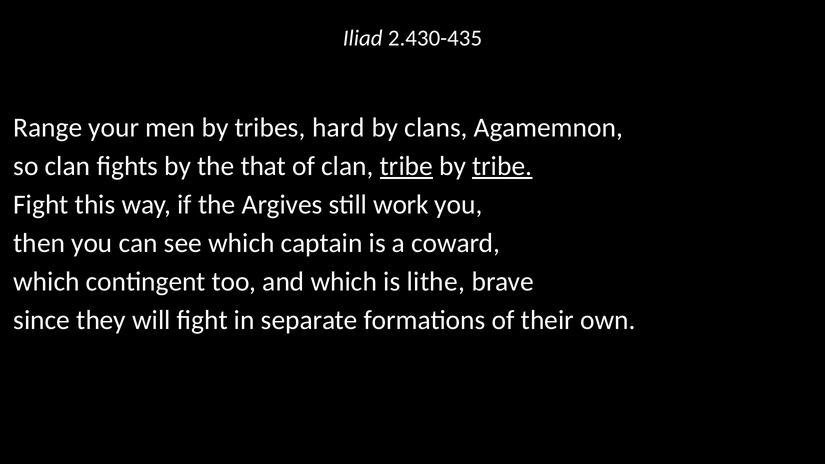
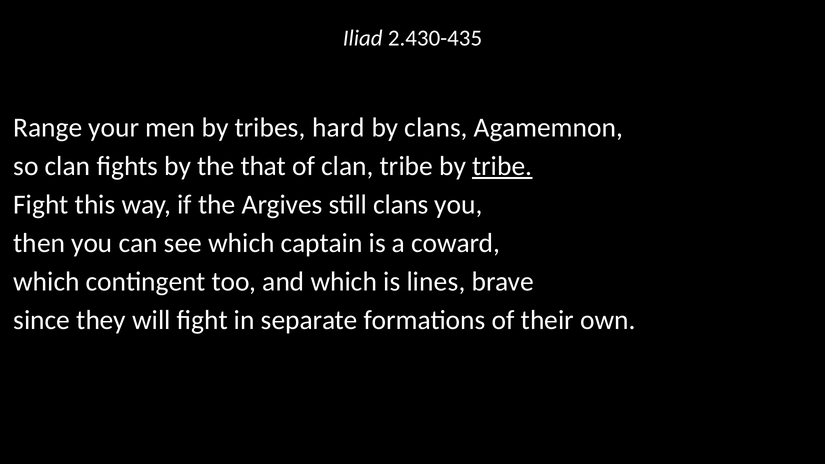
tribe at (406, 166) underline: present -> none
still work: work -> clans
lithe: lithe -> lines
